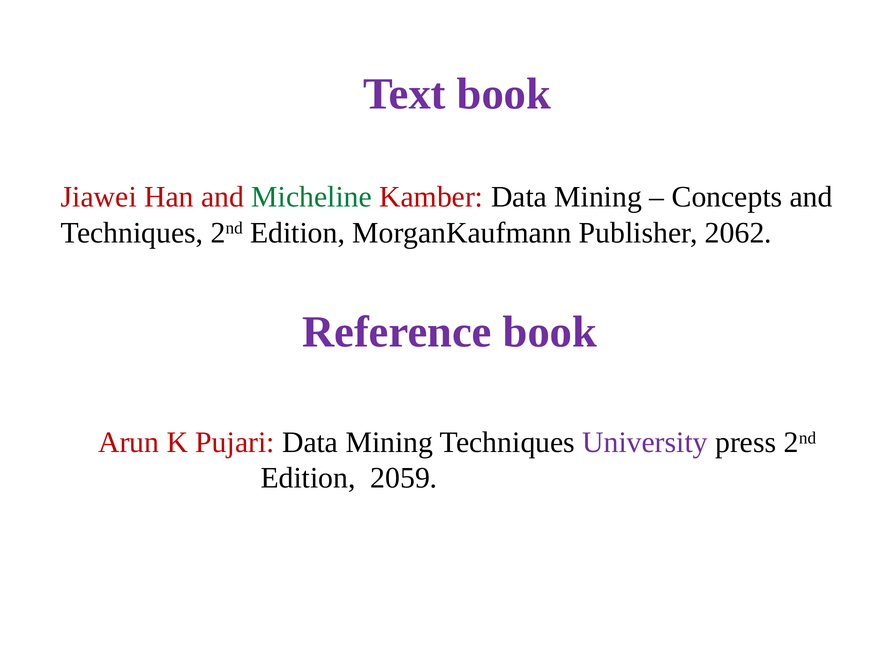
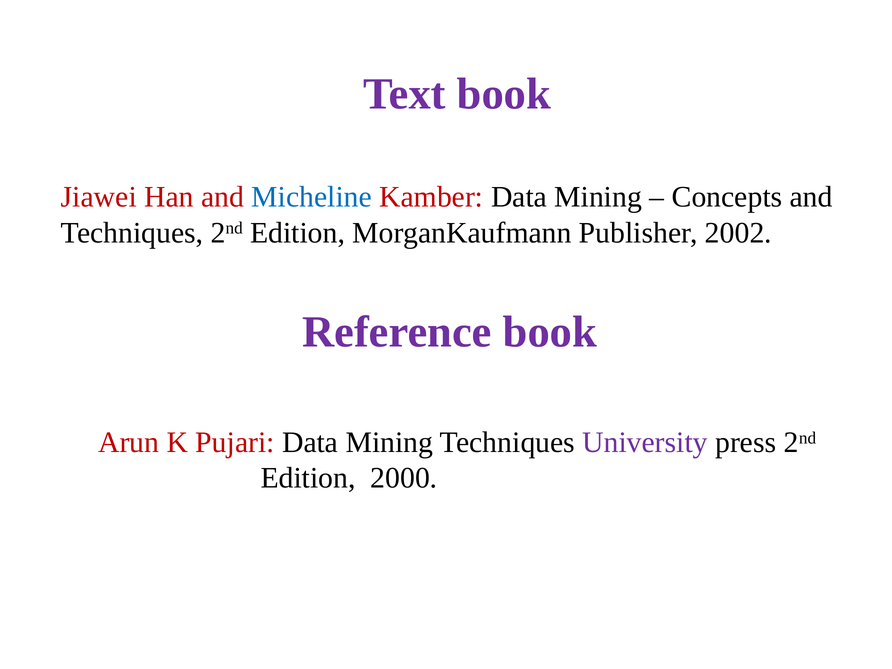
Micheline colour: green -> blue
2062: 2062 -> 2002
2059: 2059 -> 2000
